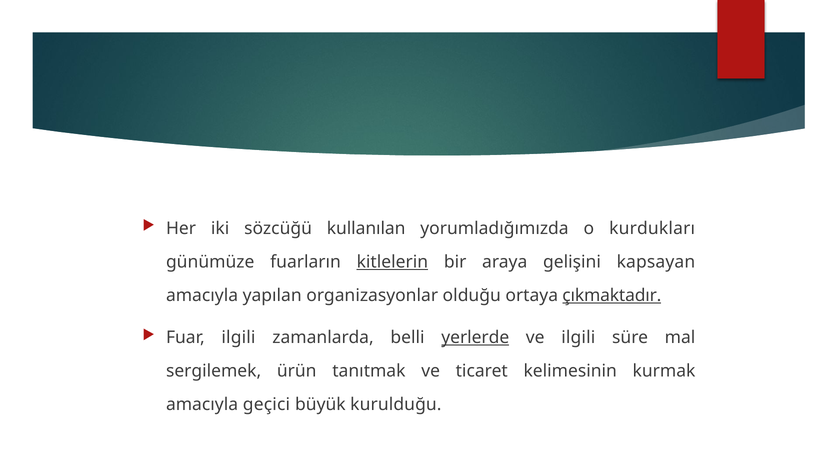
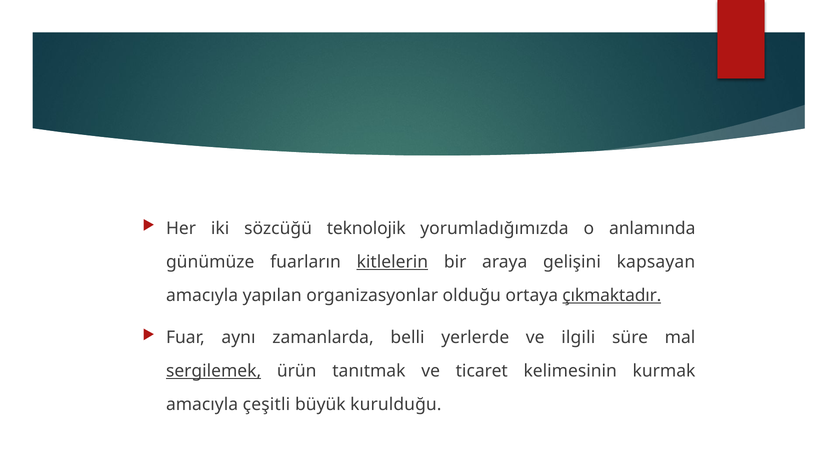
kullanılan: kullanılan -> teknolojik
kurdukları: kurdukları -> anlamında
Fuar ilgili: ilgili -> aynı
yerlerde underline: present -> none
sergilemek underline: none -> present
geçici: geçici -> çeşitli
